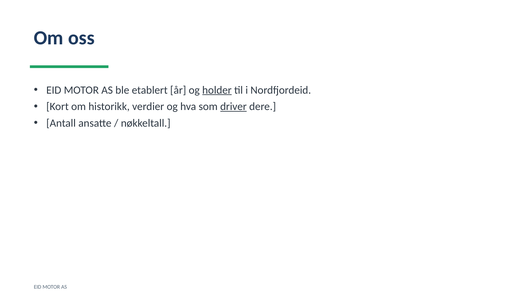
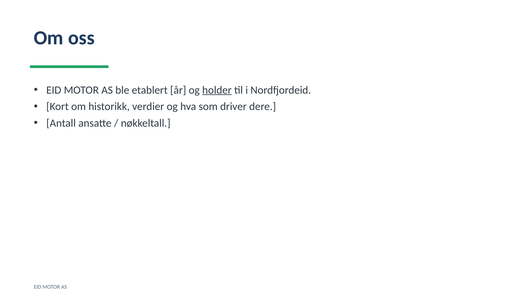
driver underline: present -> none
